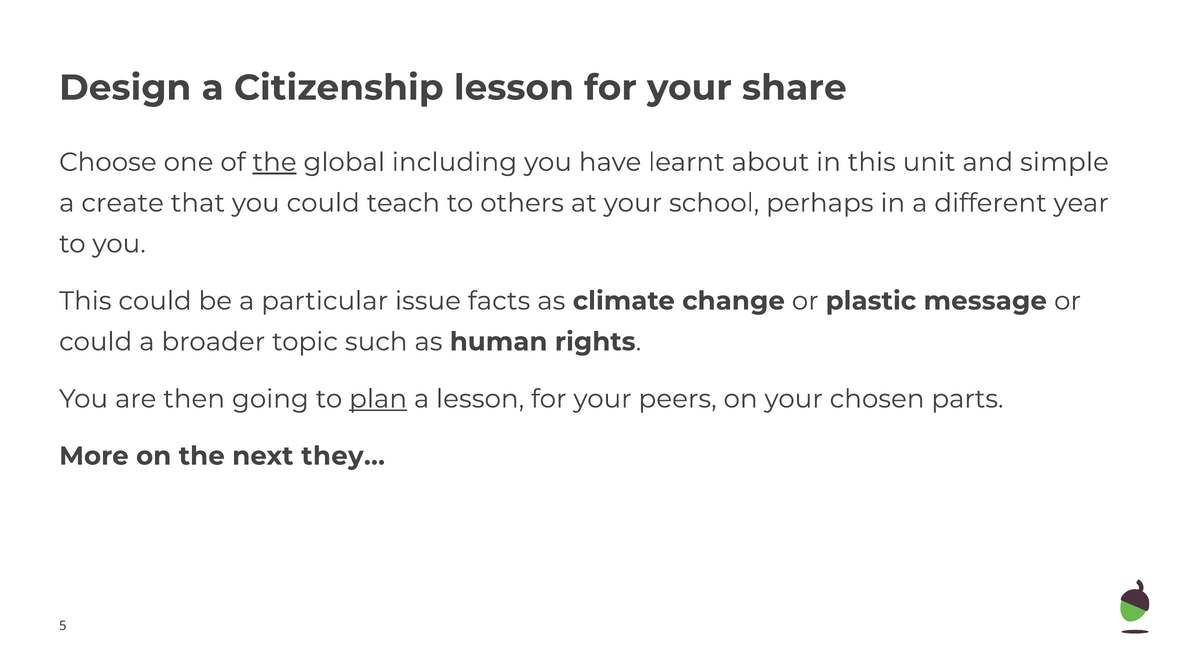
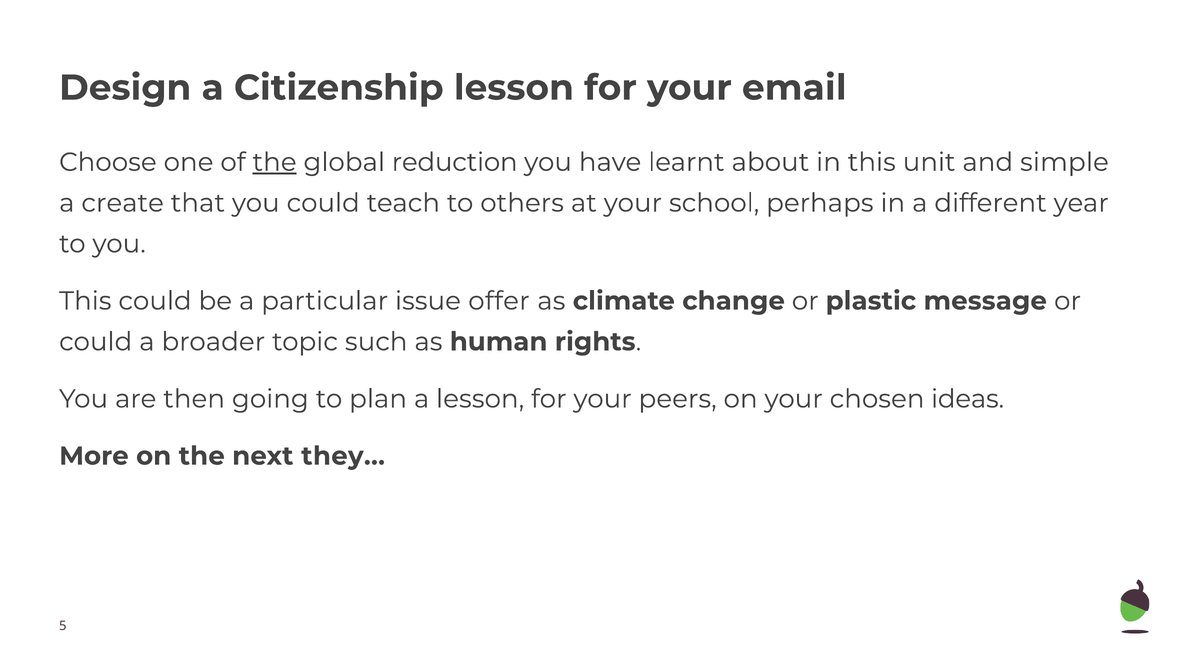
share: share -> email
including: including -> reduction
facts: facts -> offer
plan underline: present -> none
parts: parts -> ideas
